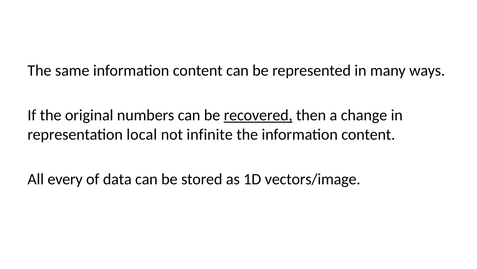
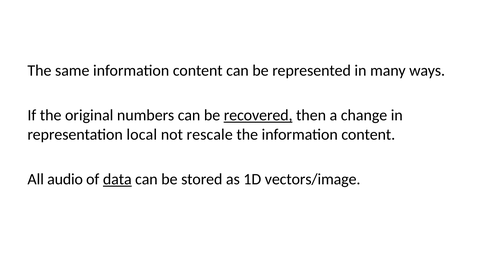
infinite: infinite -> rescale
every: every -> audio
data underline: none -> present
